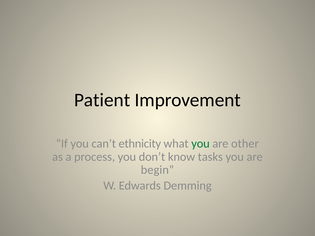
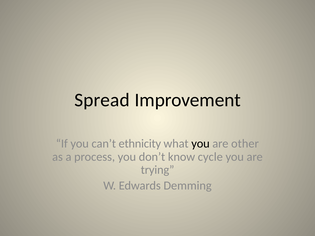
Patient: Patient -> Spread
you at (200, 144) colour: green -> black
tasks: tasks -> cycle
begin: begin -> trying
